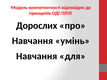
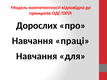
умінь: умінь -> праці
